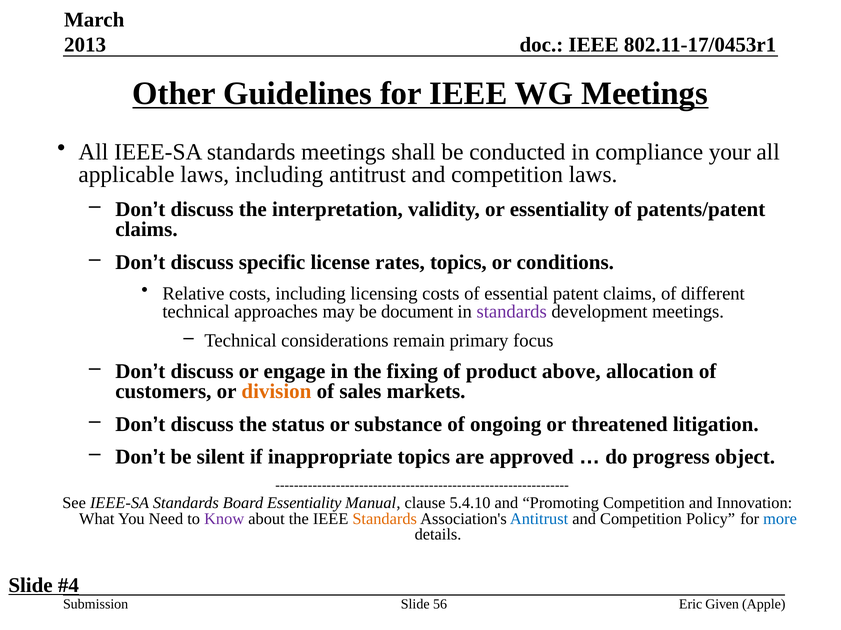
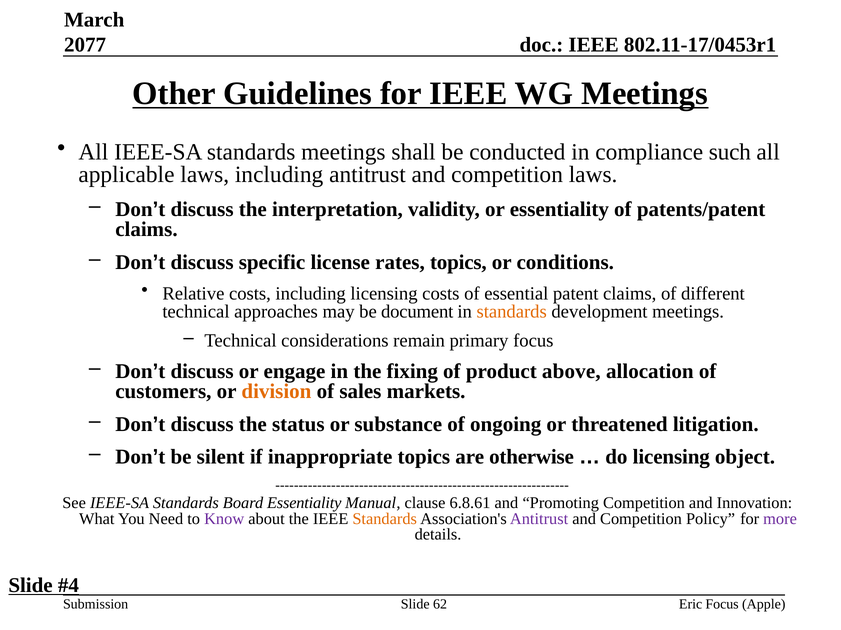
2013: 2013 -> 2077
your: your -> such
standards at (512, 312) colour: purple -> orange
approved: approved -> otherwise
do progress: progress -> licensing
5.4.10: 5.4.10 -> 6.8.61
Antitrust at (539, 519) colour: blue -> purple
more colour: blue -> purple
56: 56 -> 62
Eric Given: Given -> Focus
